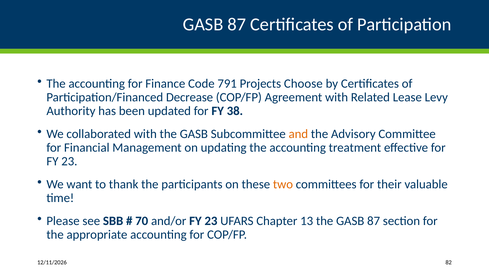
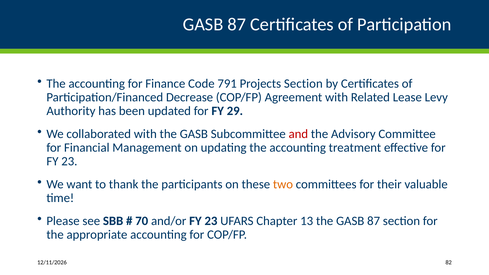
Projects Choose: Choose -> Section
38: 38 -> 29
and colour: orange -> red
